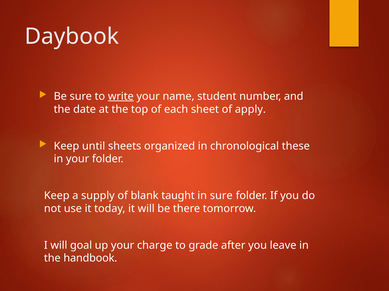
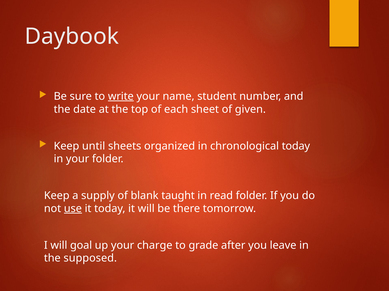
apply: apply -> given
chronological these: these -> today
in sure: sure -> read
use underline: none -> present
handbook: handbook -> supposed
